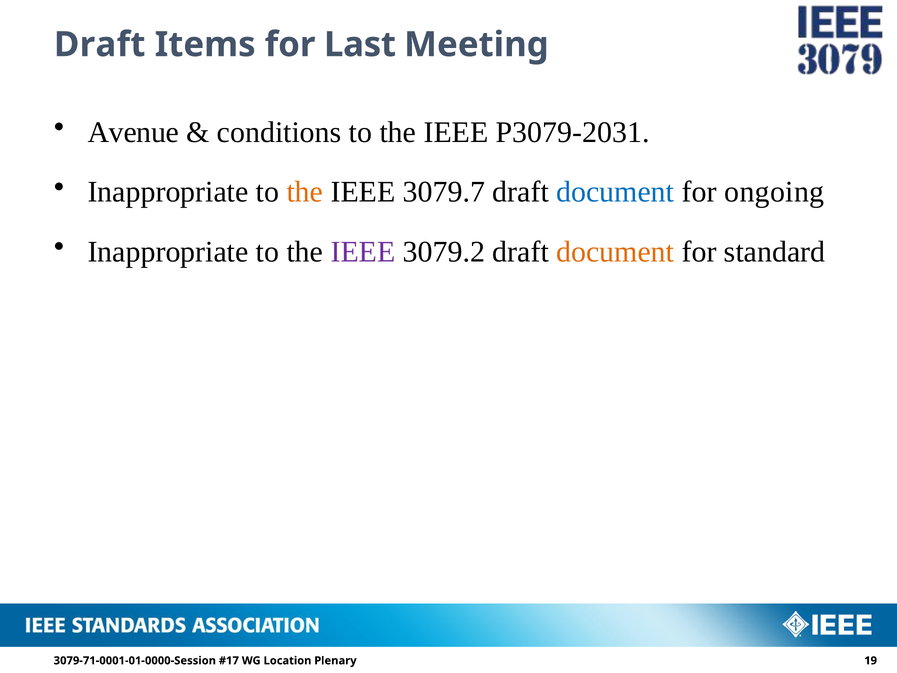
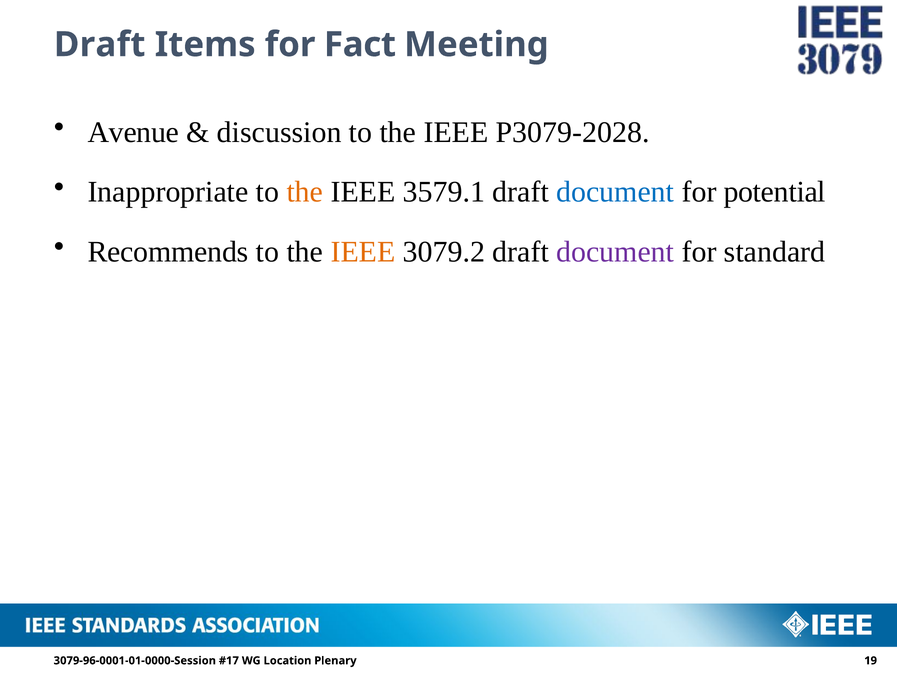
Last: Last -> Fact
conditions: conditions -> discussion
P3079-2031: P3079-2031 -> P3079-2028
3079.7: 3079.7 -> 3579.1
ongoing: ongoing -> potential
Inappropriate at (168, 252): Inappropriate -> Recommends
IEEE at (363, 252) colour: purple -> orange
document at (615, 252) colour: orange -> purple
3079-71-0001-01-0000-Session: 3079-71-0001-01-0000-Session -> 3079-96-0001-01-0000-Session
